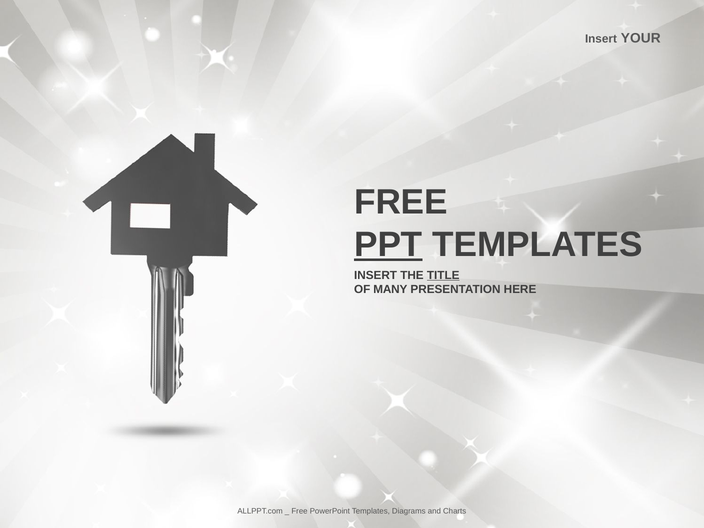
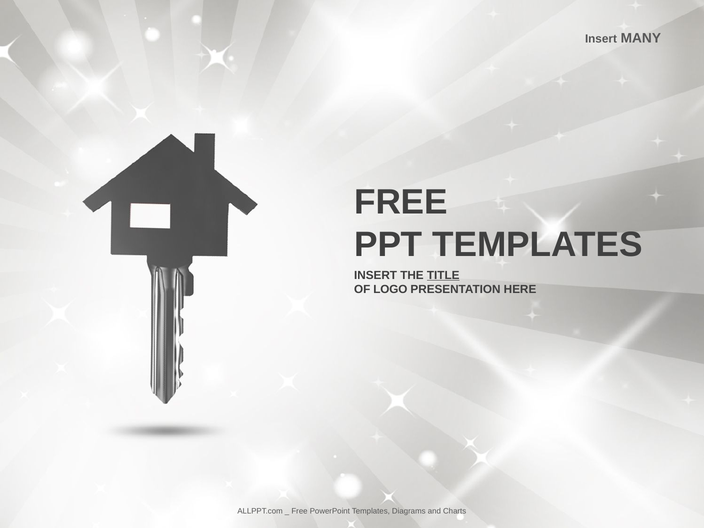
YOUR: YOUR -> MANY
PPT underline: present -> none
MANY: MANY -> LOGO
